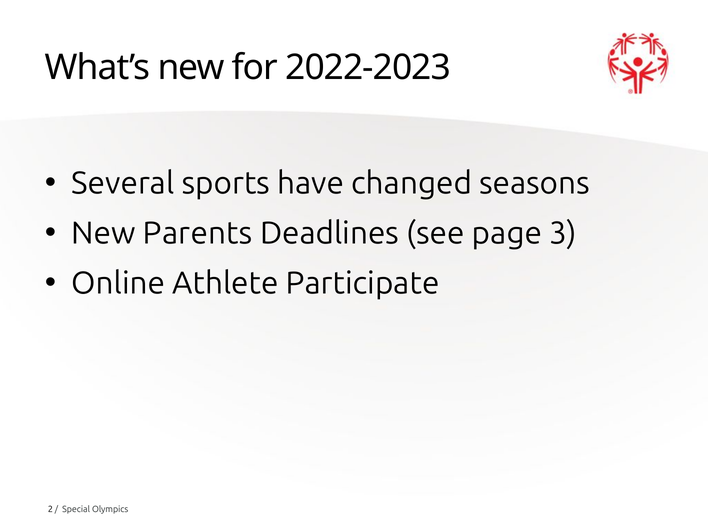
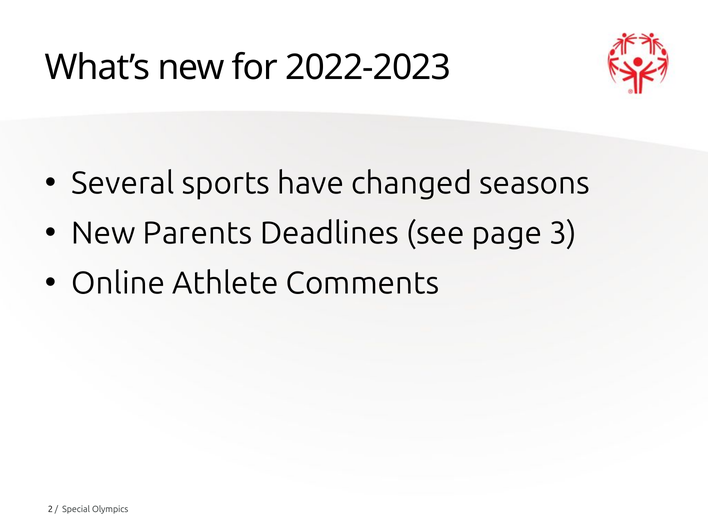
Participate: Participate -> Comments
